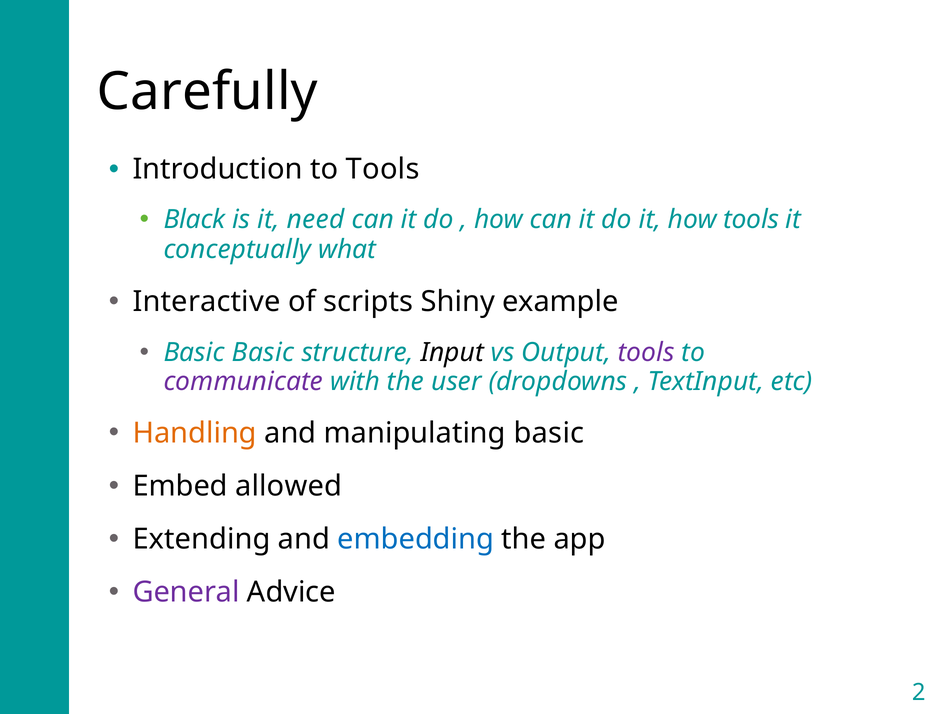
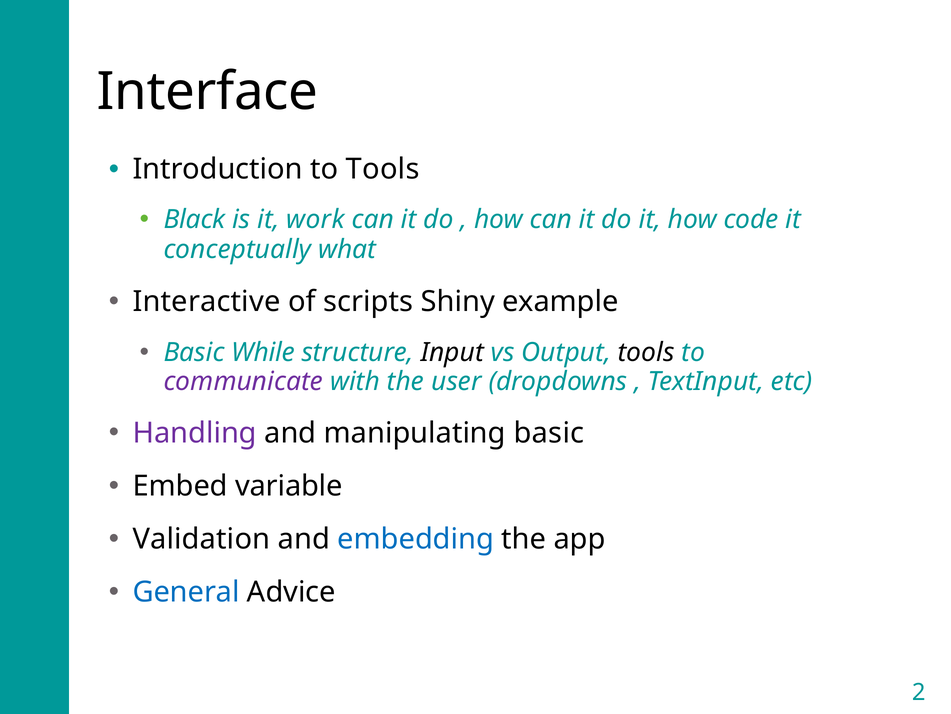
Carefully: Carefully -> Interface
need: need -> work
how tools: tools -> code
Basic Basic: Basic -> While
tools at (646, 352) colour: purple -> black
Handling colour: orange -> purple
allowed: allowed -> variable
Extending: Extending -> Validation
General colour: purple -> blue
